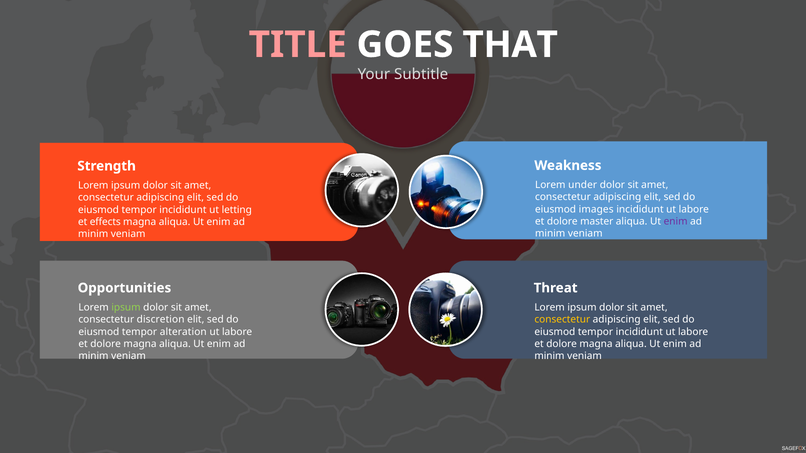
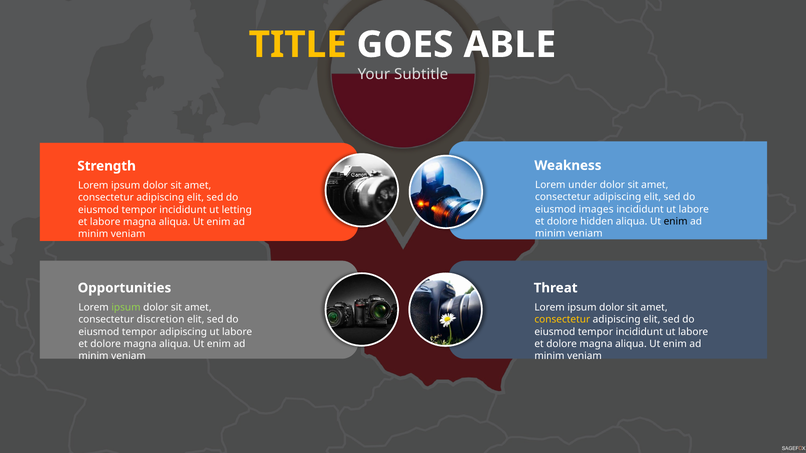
TITLE colour: pink -> yellow
THAT: THAT -> ABLE
master: master -> hidden
enim at (676, 222) colour: purple -> black
et effects: effects -> labore
tempor alteration: alteration -> adipiscing
